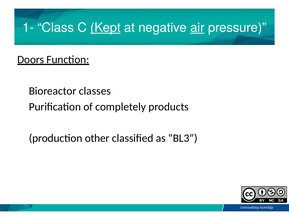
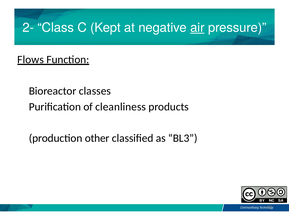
1-: 1- -> 2-
Kept underline: present -> none
Doors: Doors -> Flows
completely: completely -> cleanliness
